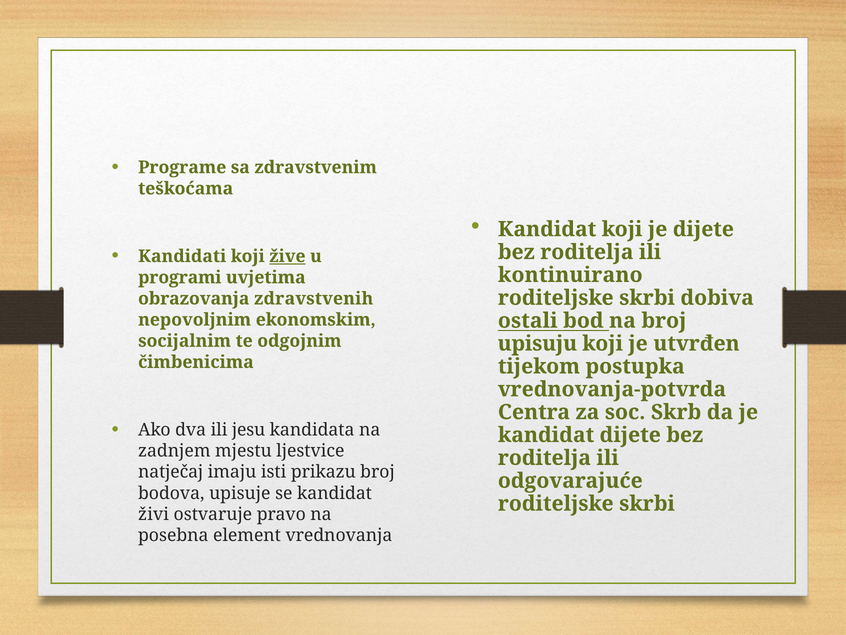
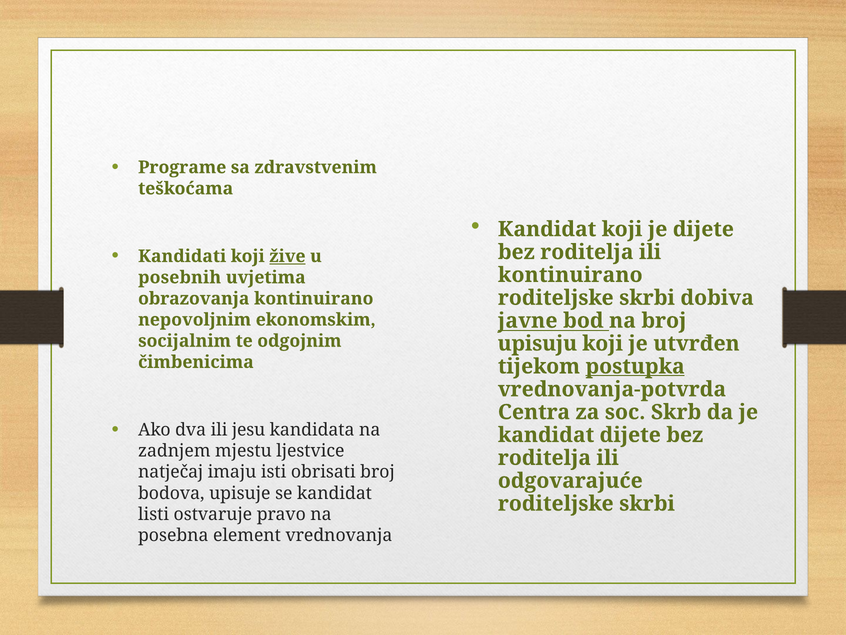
programi: programi -> posebnih
obrazovanja zdravstvenih: zdravstvenih -> kontinuirano
ostali: ostali -> javne
postupka underline: none -> present
prikazu: prikazu -> obrisati
živi: živi -> listi
